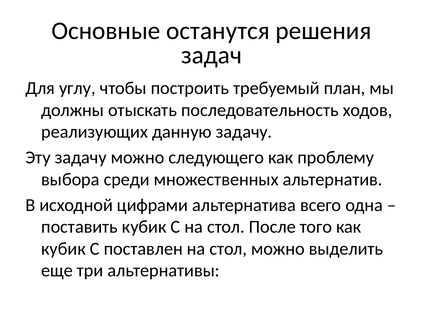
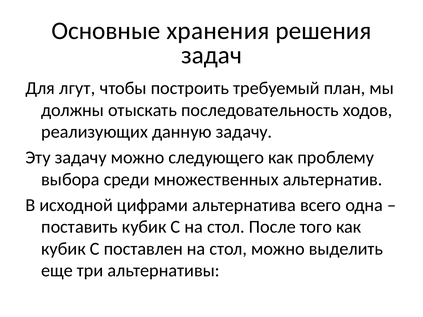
останутся: останутся -> хранения
углу: углу -> лгут
